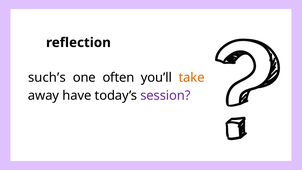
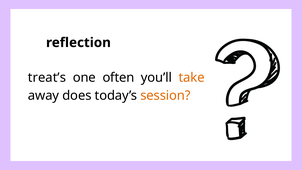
such’s: such’s -> treat’s
have: have -> does
session colour: purple -> orange
